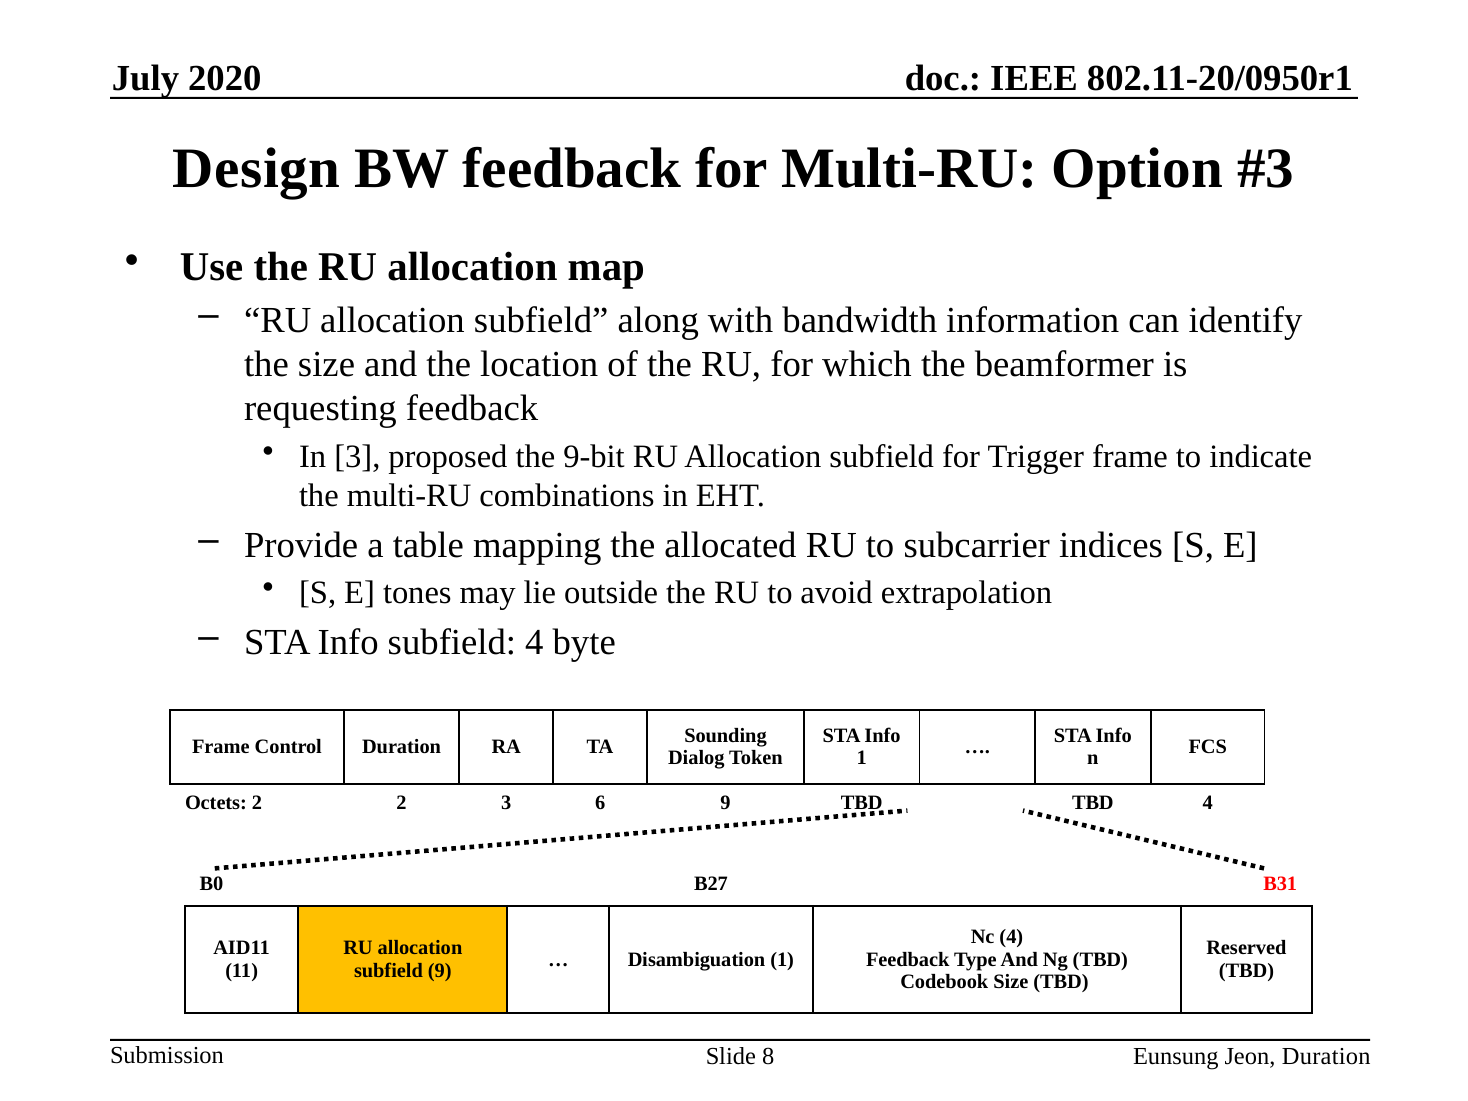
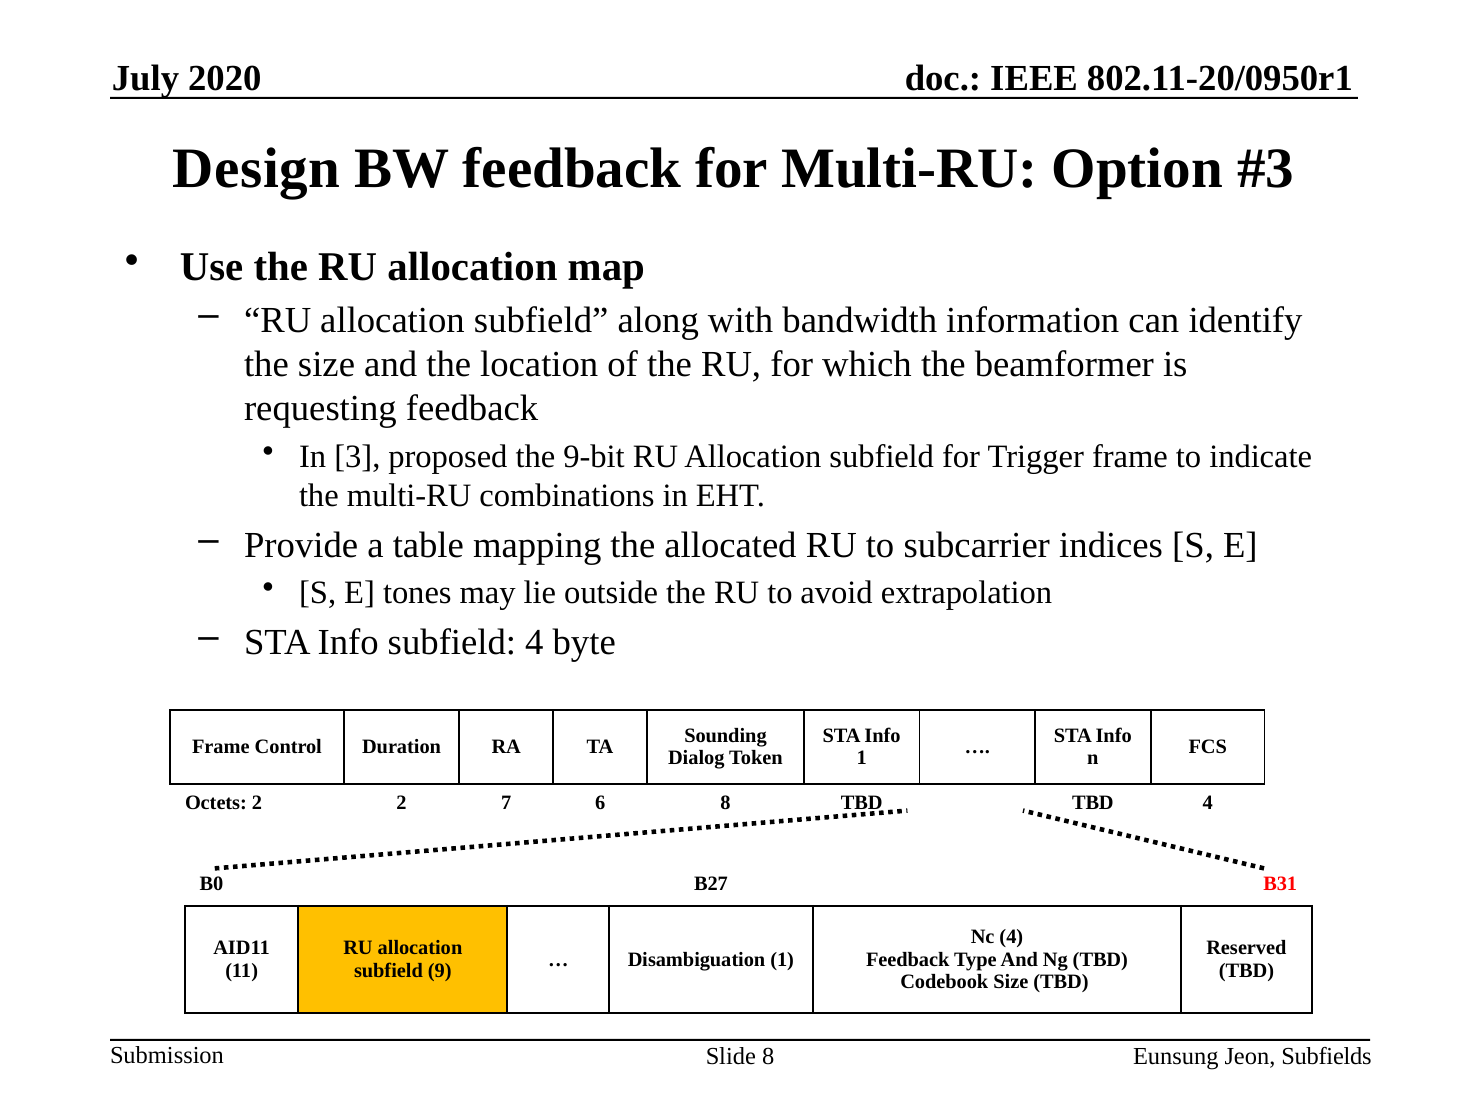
2 3: 3 -> 7
6 9: 9 -> 8
Jeon Duration: Duration -> Subfields
